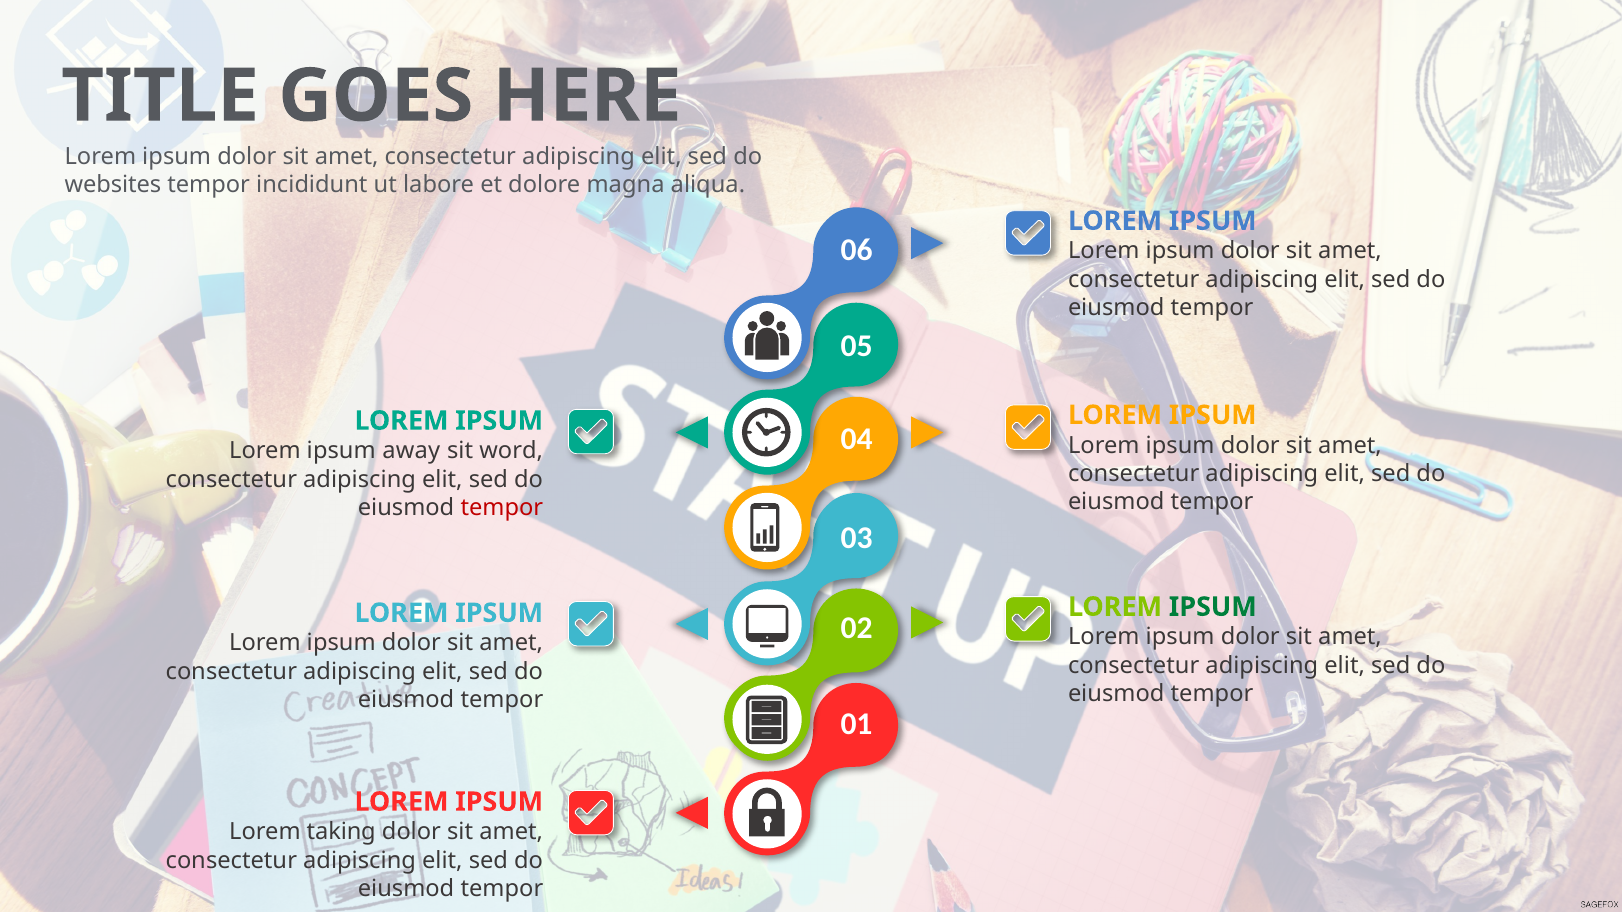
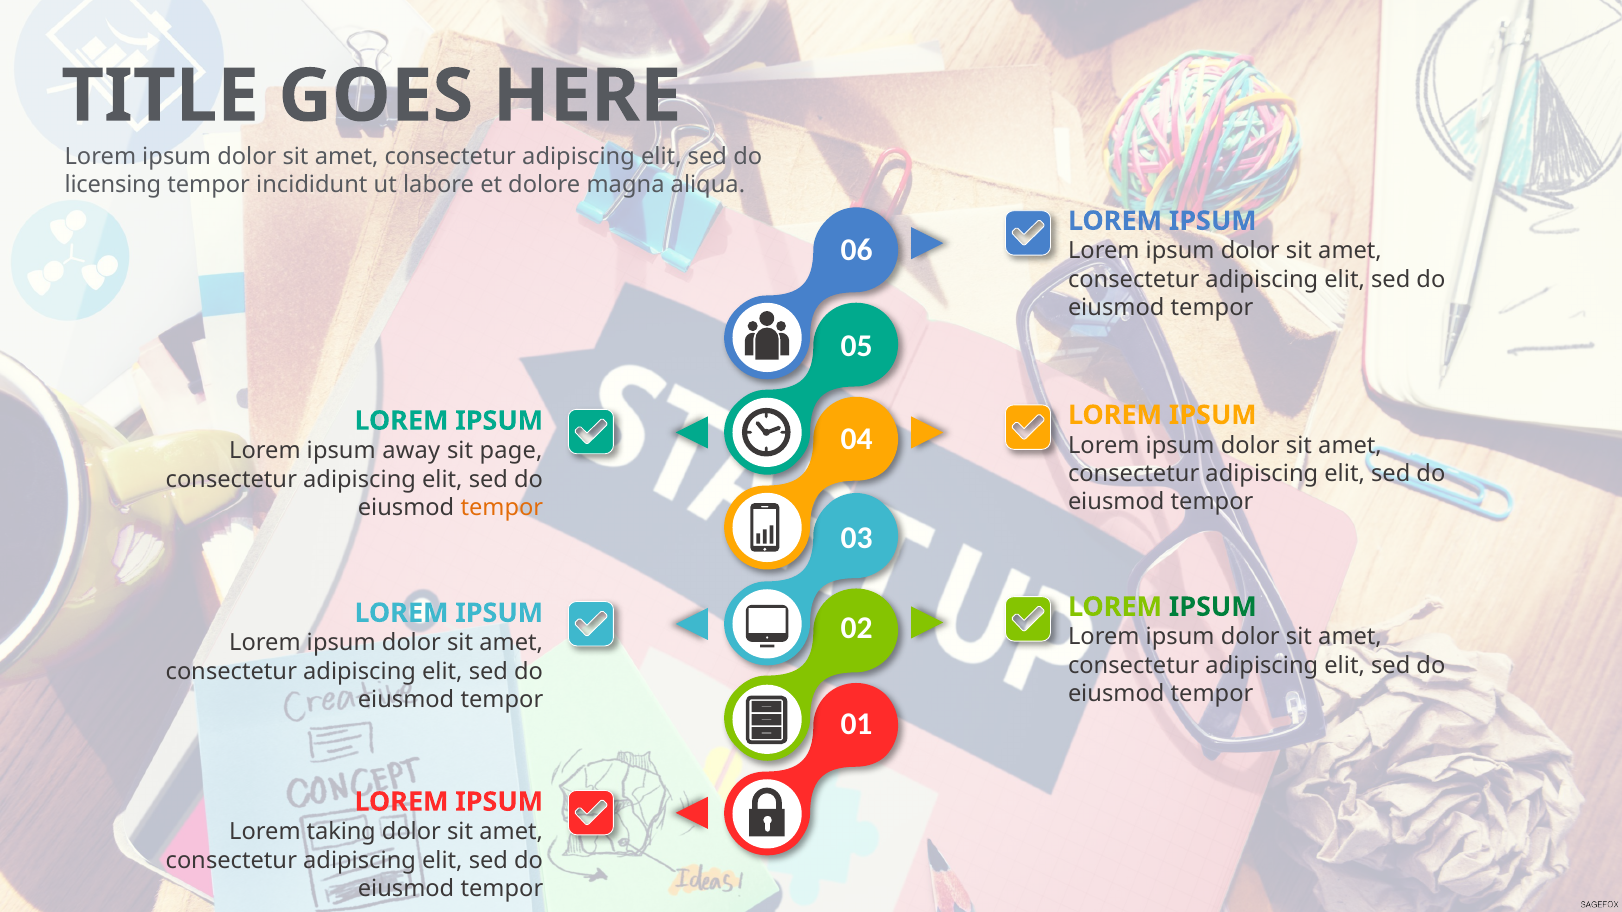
websites: websites -> licensing
word: word -> page
tempor at (502, 508) colour: red -> orange
